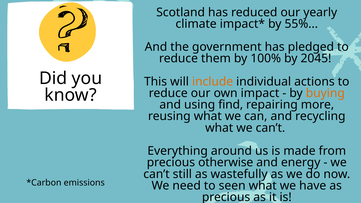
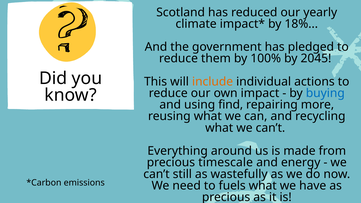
55%: 55% -> 18%
buying colour: orange -> blue
otherwise: otherwise -> timescale
seen: seen -> fuels
